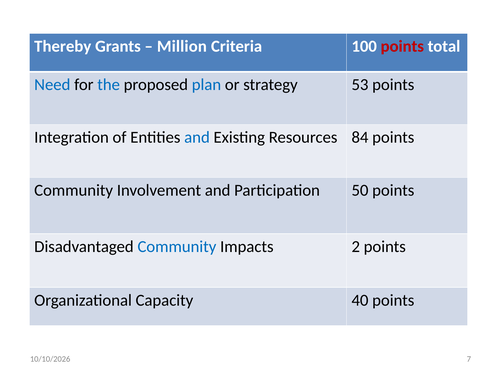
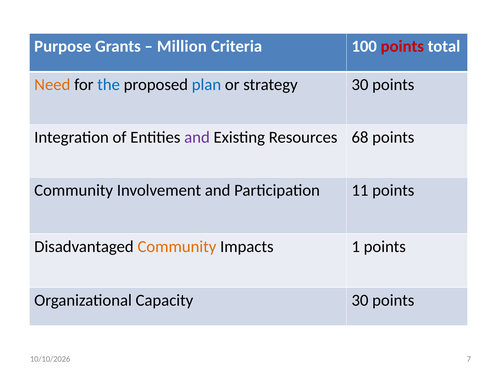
Thereby: Thereby -> Purpose
Need colour: blue -> orange
strategy 53: 53 -> 30
and at (197, 137) colour: blue -> purple
84: 84 -> 68
50: 50 -> 11
Community at (177, 246) colour: blue -> orange
2: 2 -> 1
Capacity 40: 40 -> 30
